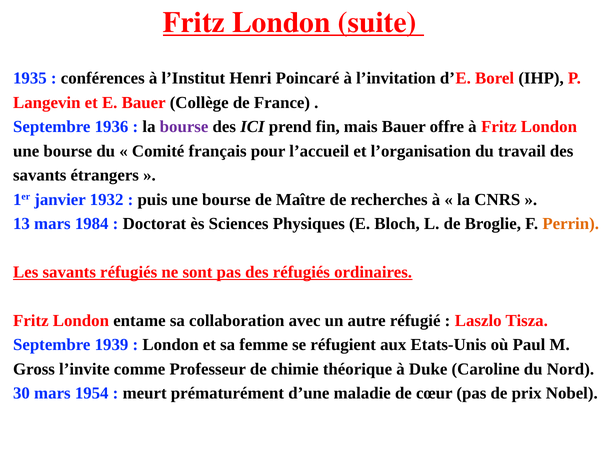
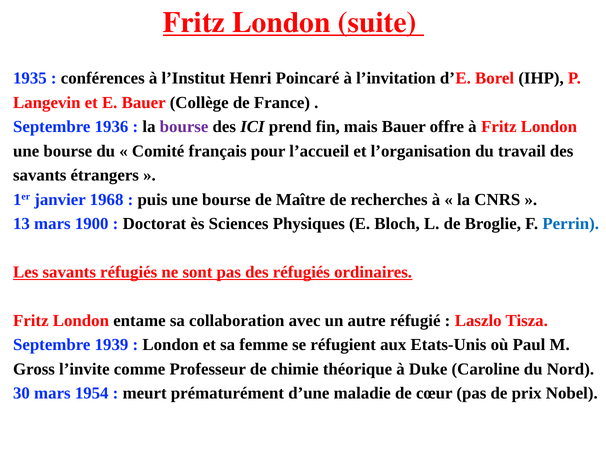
1932: 1932 -> 1968
1984: 1984 -> 1900
Perrin colour: orange -> blue
